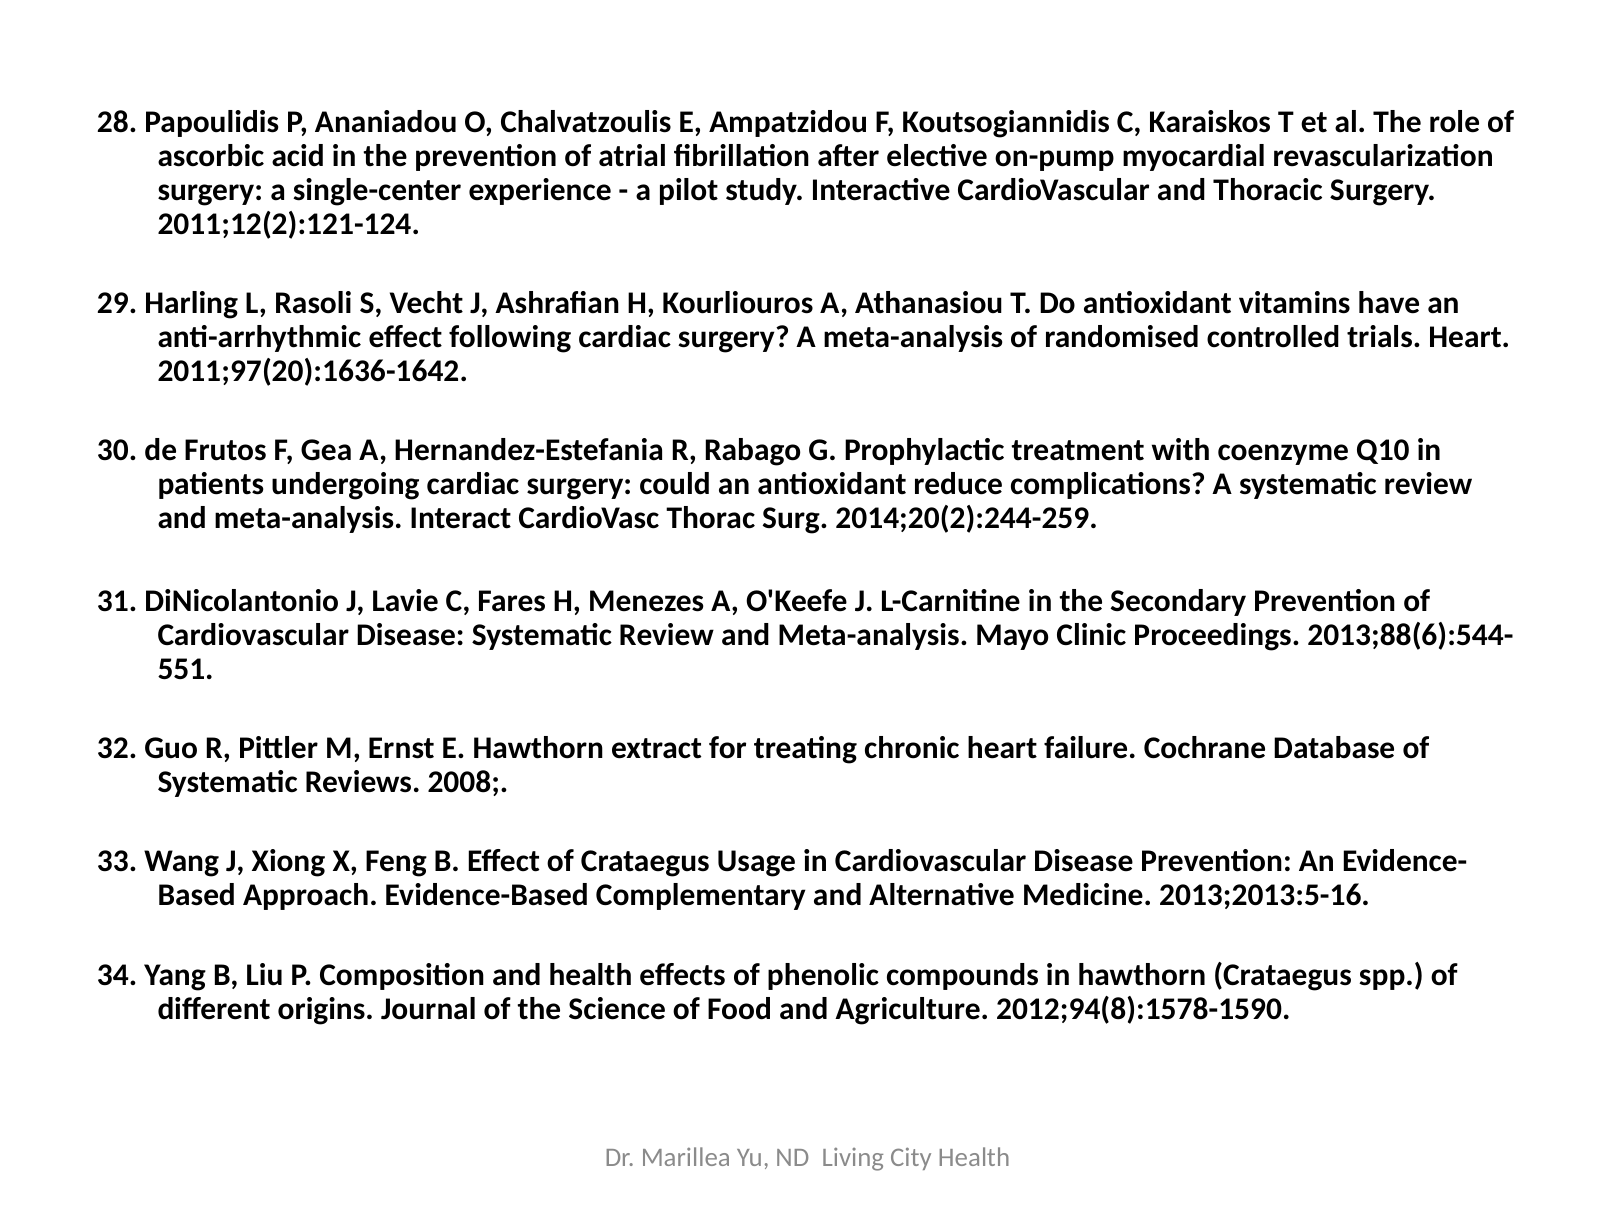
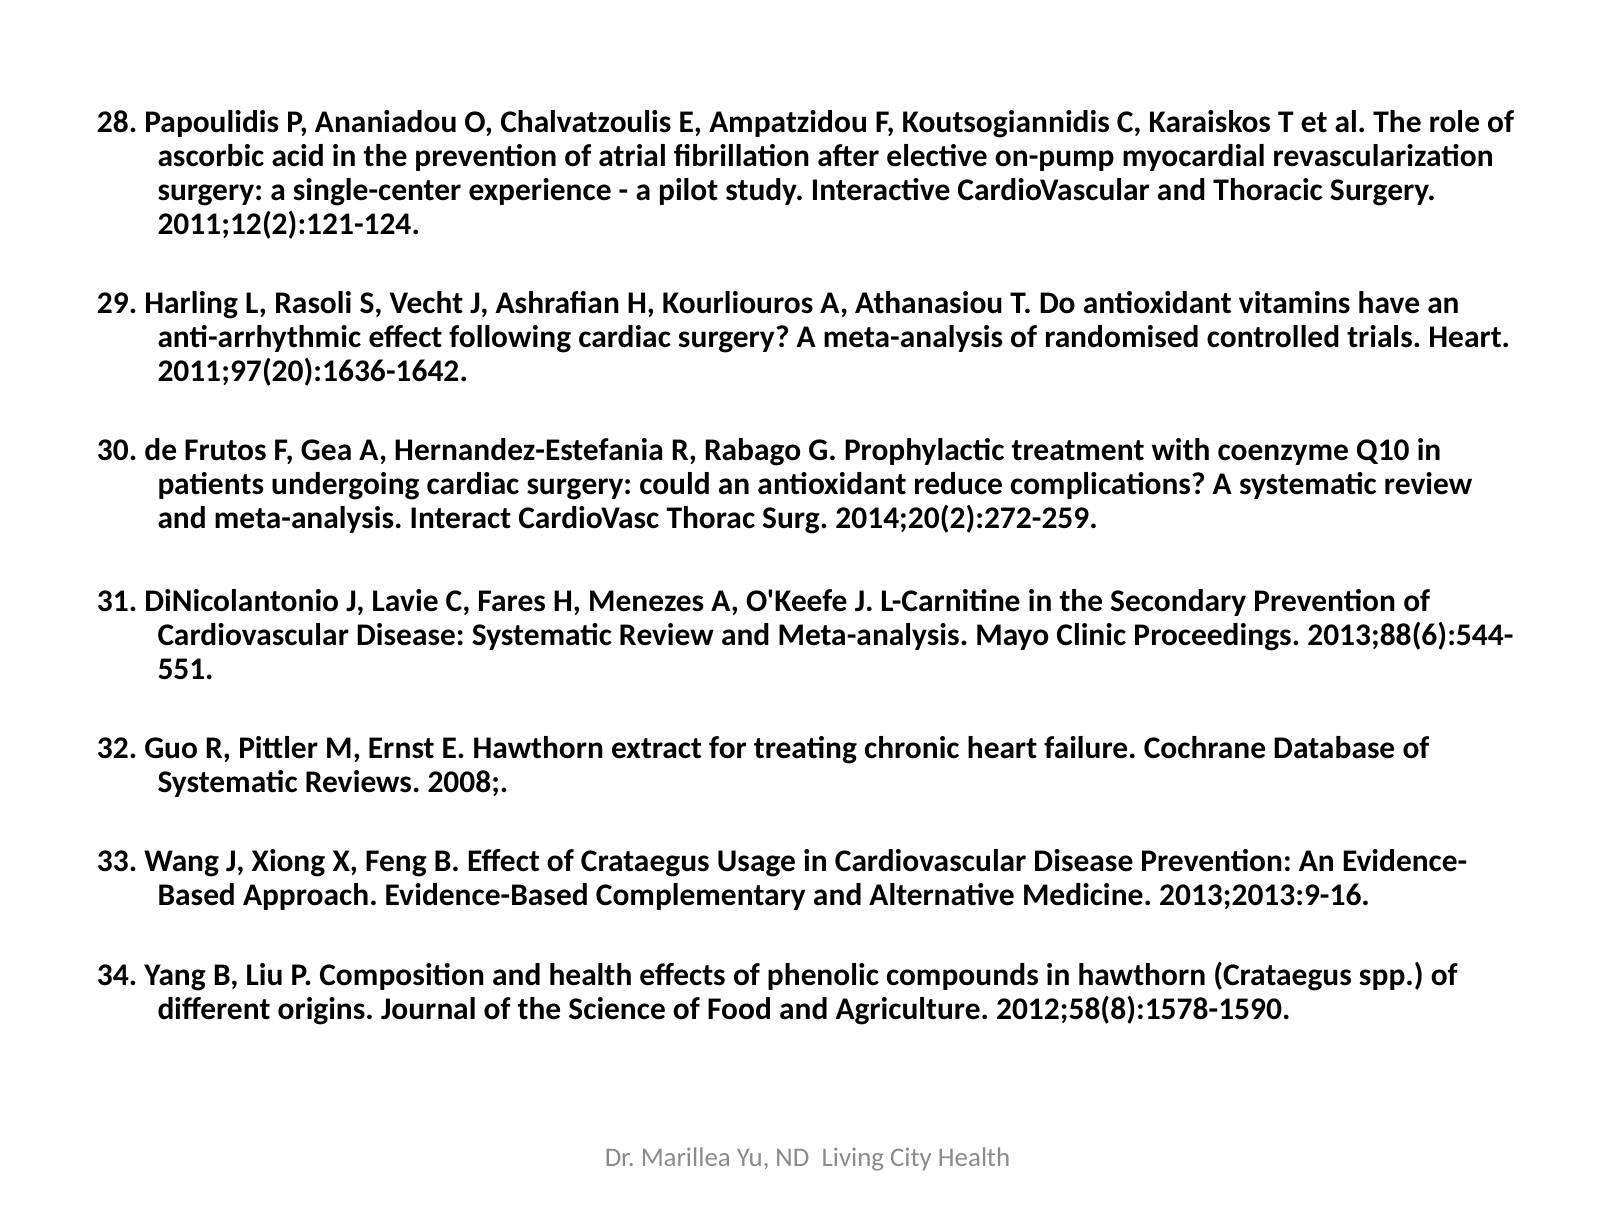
2014;20(2):244-259: 2014;20(2):244-259 -> 2014;20(2):272-259
2013;2013:5-16: 2013;2013:5-16 -> 2013;2013:9-16
2012;94(8):1578-1590: 2012;94(8):1578-1590 -> 2012;58(8):1578-1590
